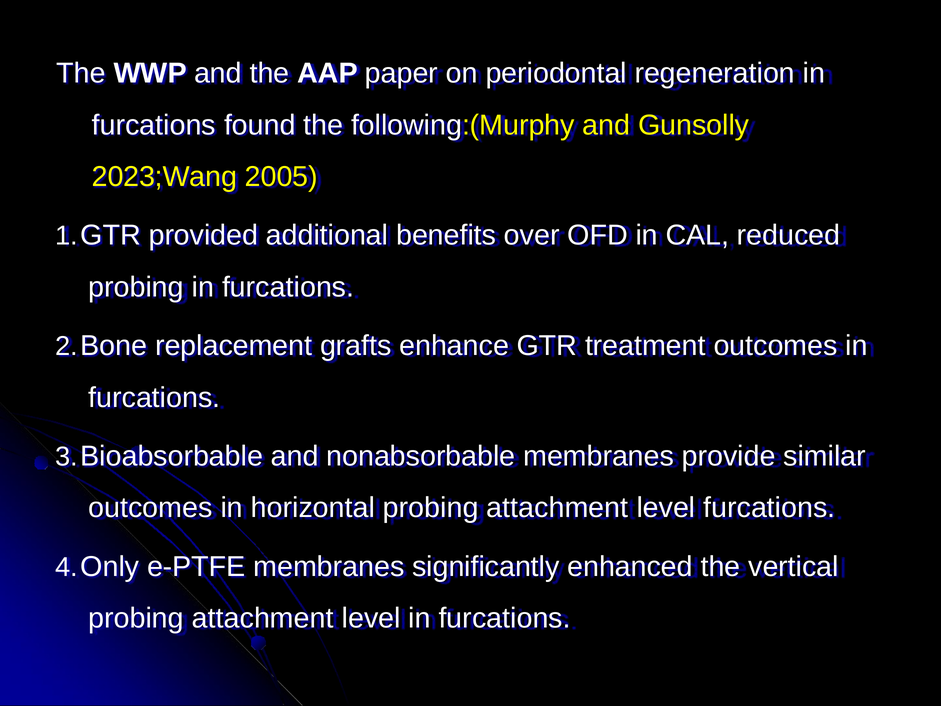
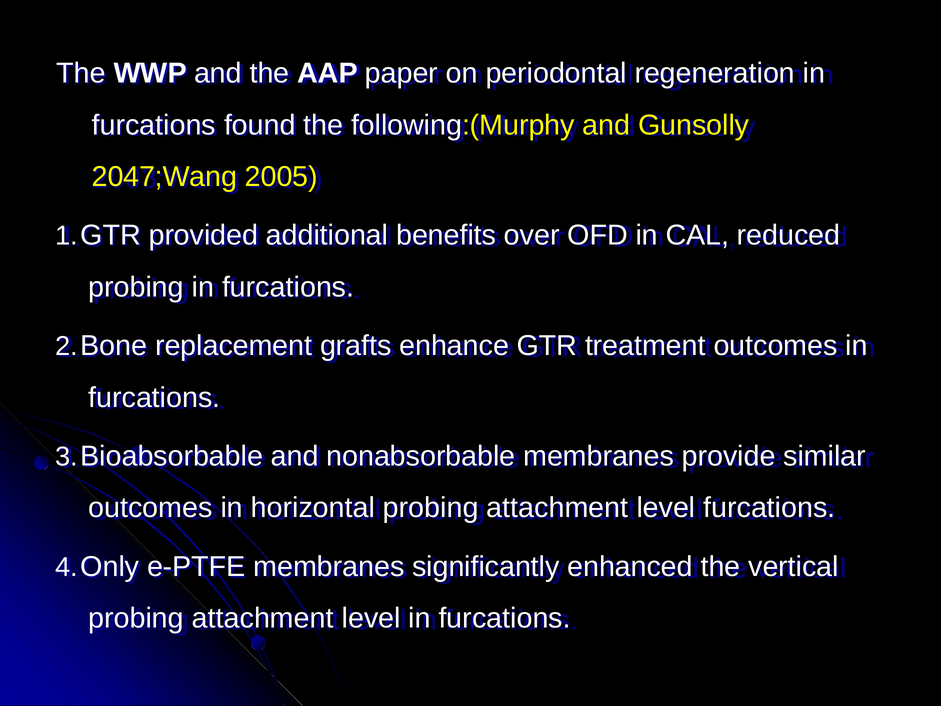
2023;Wang: 2023;Wang -> 2047;Wang
